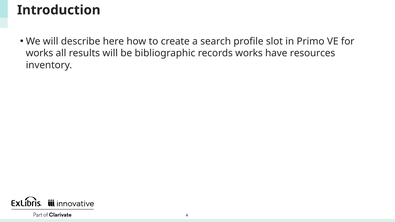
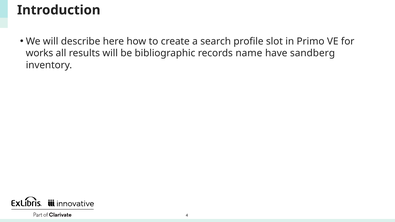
records works: works -> name
resources: resources -> sandberg
